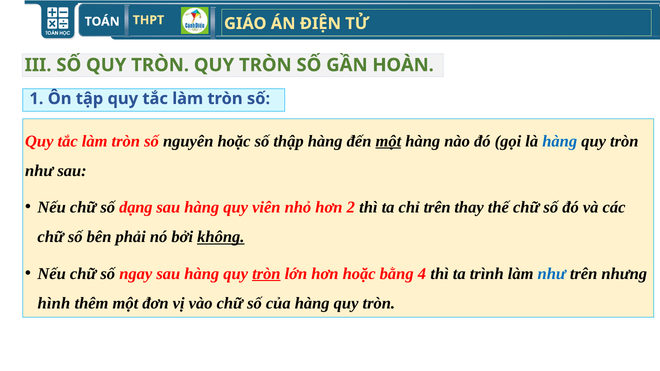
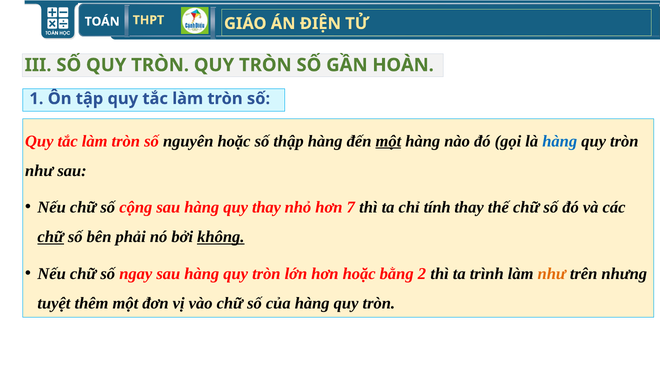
dạng: dạng -> cộng
quy viên: viên -> thay
2: 2 -> 7
chỉ trên: trên -> tính
chữ at (51, 237) underline: none -> present
tròn at (266, 274) underline: present -> none
4: 4 -> 2
như at (552, 274) colour: blue -> orange
hình: hình -> tuyệt
